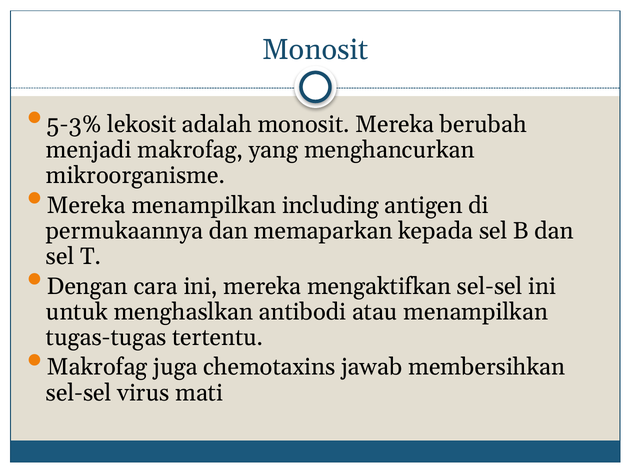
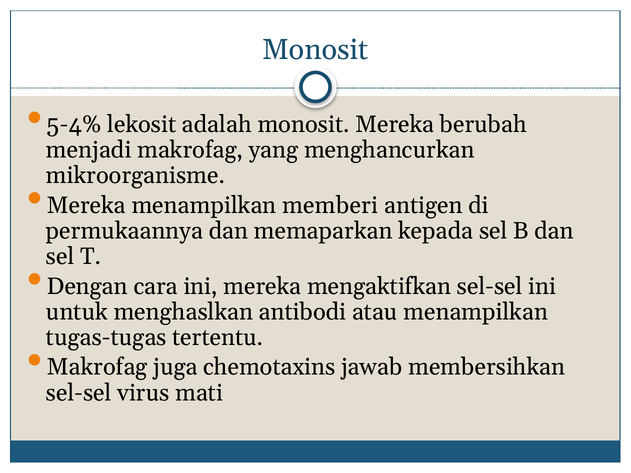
5-3%: 5-3% -> 5-4%
including: including -> memberi
